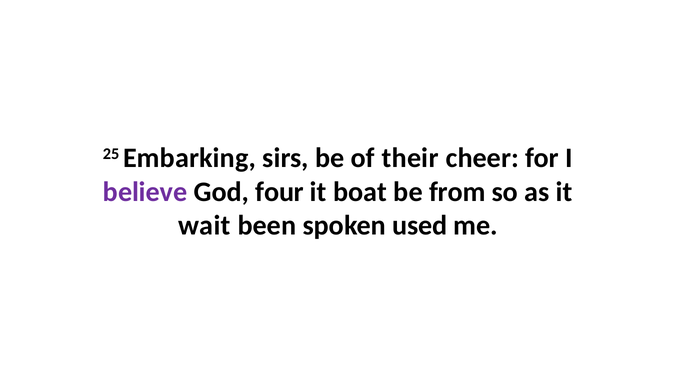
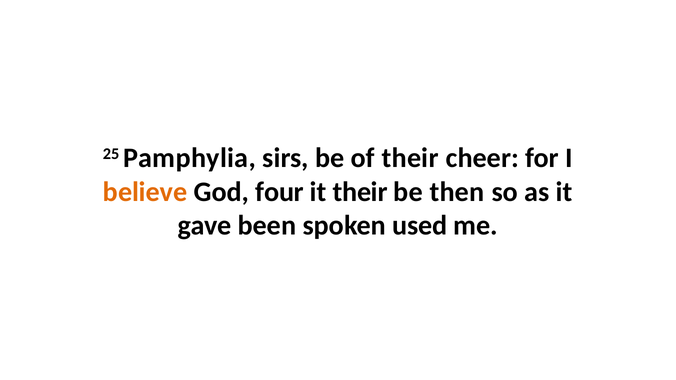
Embarking: Embarking -> Pamphylia
believe colour: purple -> orange
it boat: boat -> their
from: from -> then
wait: wait -> gave
